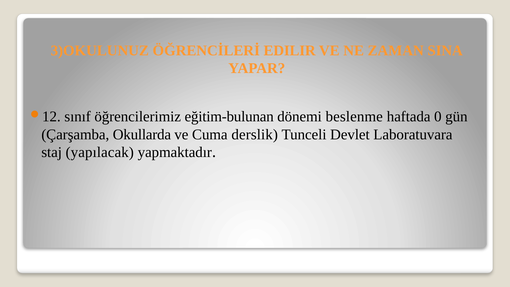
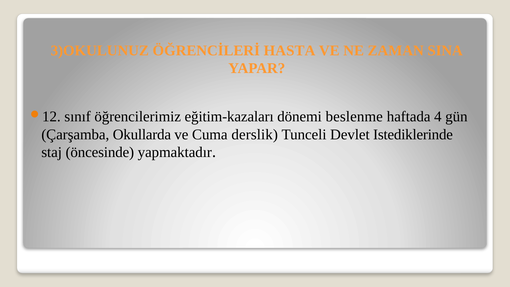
EDILIR: EDILIR -> HASTA
eğitim-bulunan: eğitim-bulunan -> eğitim-kazaları
0: 0 -> 4
Laboratuvara: Laboratuvara -> Istediklerinde
yapılacak: yapılacak -> öncesinde
